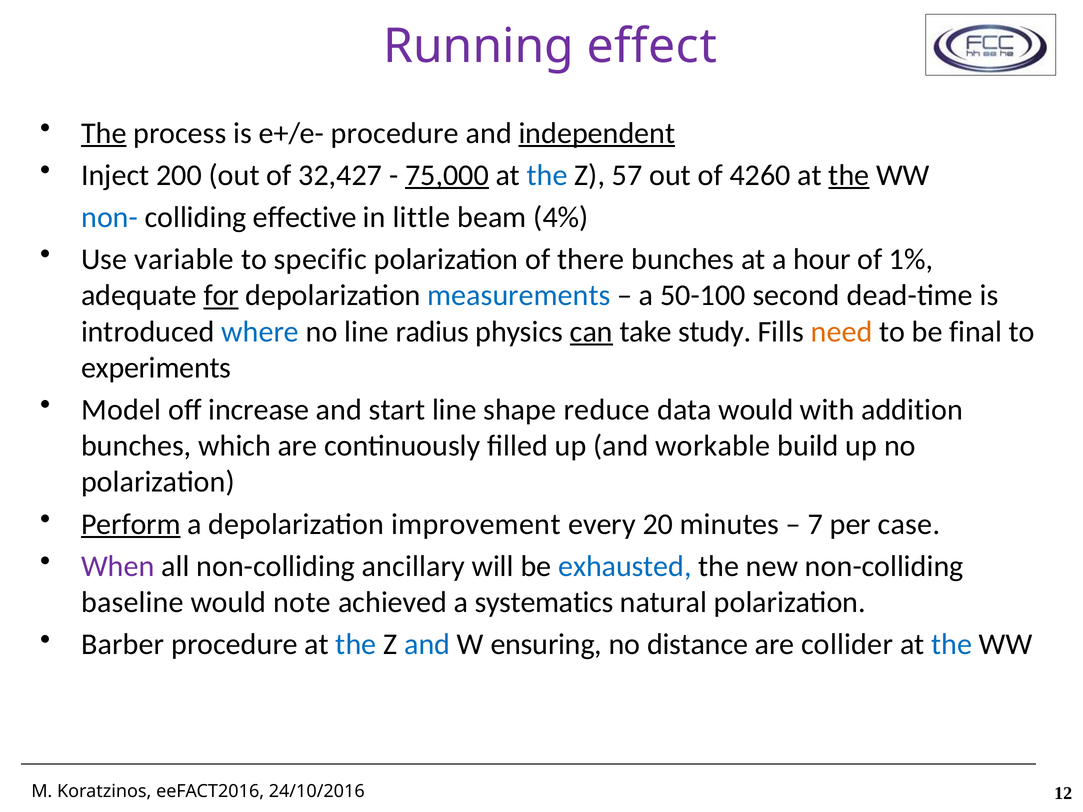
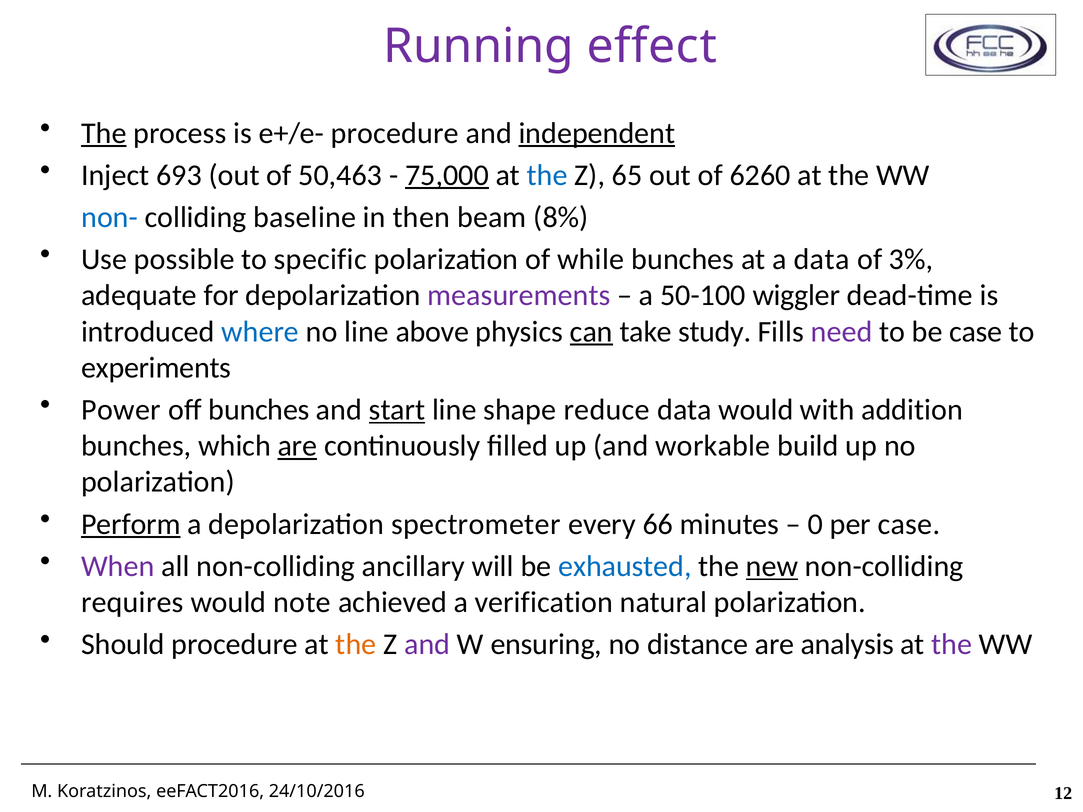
200: 200 -> 693
32,427: 32,427 -> 50,463
57: 57 -> 65
4260: 4260 -> 6260
the at (849, 175) underline: present -> none
effective: effective -> baseline
little: little -> then
4%: 4% -> 8%
variable: variable -> possible
there: there -> while
a hour: hour -> data
1%: 1% -> 3%
for underline: present -> none
measurements colour: blue -> purple
second: second -> wiggler
radius: radius -> above
need colour: orange -> purple
be final: final -> case
Model: Model -> Power
off increase: increase -> bunches
start underline: none -> present
are at (298, 446) underline: none -> present
improvement: improvement -> spectrometer
20: 20 -> 66
7: 7 -> 0
new underline: none -> present
baseline: baseline -> requires
systematics: systematics -> verification
Barber: Barber -> Should
the at (356, 645) colour: blue -> orange
and at (427, 645) colour: blue -> purple
collider: collider -> analysis
the at (952, 645) colour: blue -> purple
